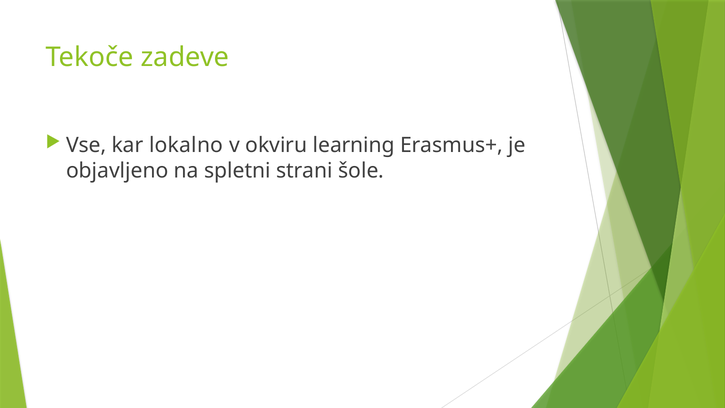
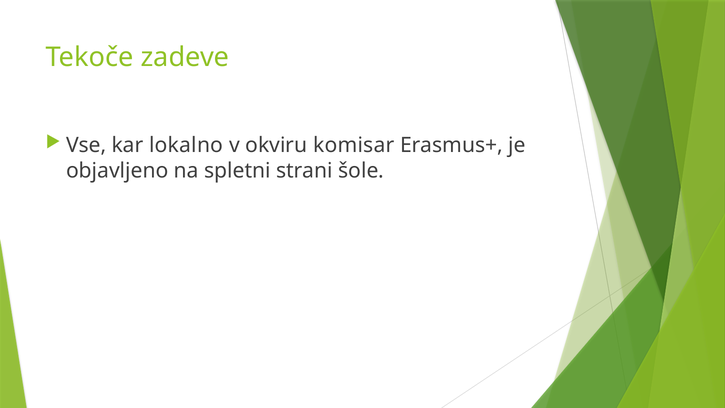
learning: learning -> komisar
